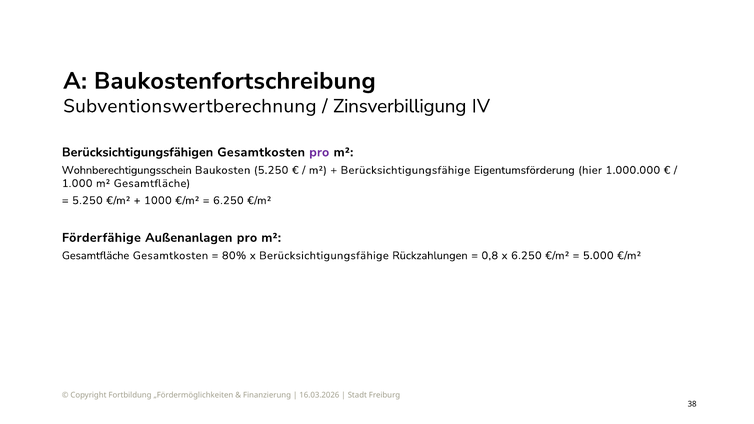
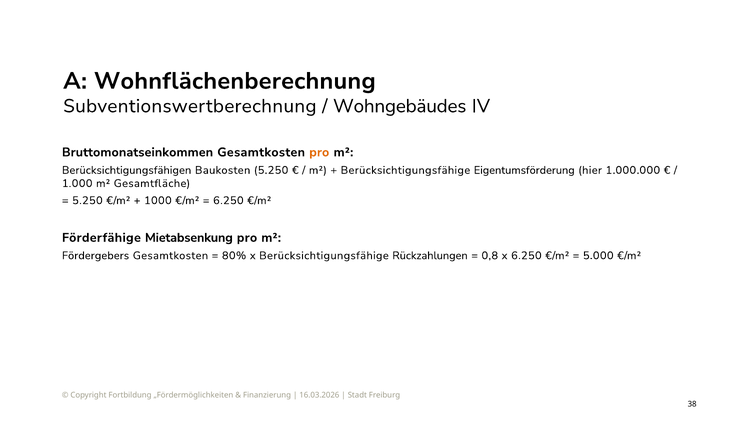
Baukostenfortschreibung: Baukostenfortschreibung -> Wohnflächenberechnung
Zinsverbilligung: Zinsverbilligung -> Wohngebäudes
Berücksichtigungsfähigen: Berücksichtigungsfähigen -> Bruttomonatseinkommen
pro at (319, 152) colour: purple -> orange
Wohnberechtigungsschein: Wohnberechtigungsschein -> Berücksichtigungsfähigen
Außenanlagen: Außenanlagen -> Mietabsenkung
Gesamtfläche at (96, 256): Gesamtfläche -> Fördergebers
